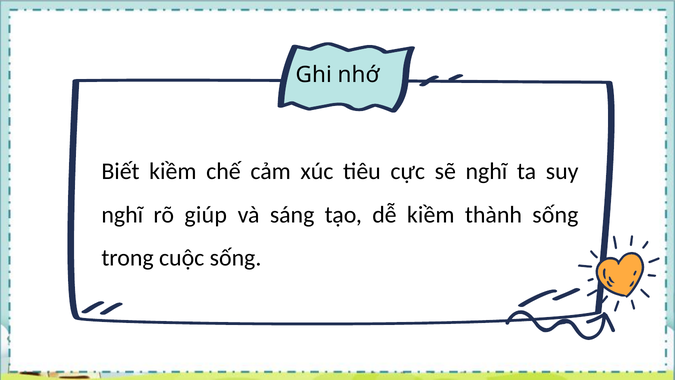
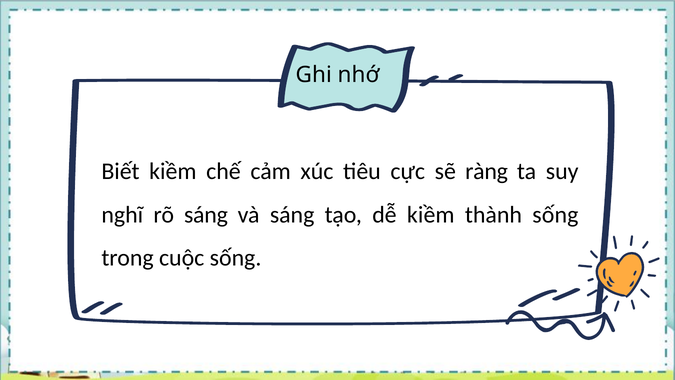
sẽ nghĩ: nghĩ -> ràng
rõ giúp: giúp -> sáng
